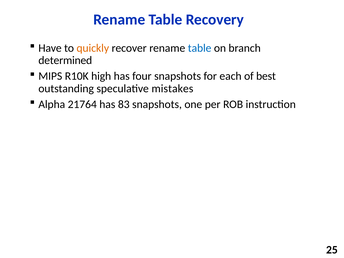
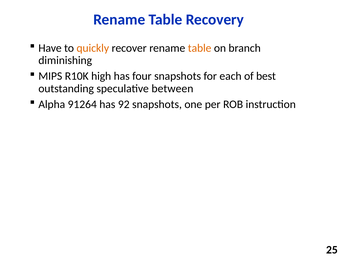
table at (200, 48) colour: blue -> orange
determined: determined -> diminishing
mistakes: mistakes -> between
21764: 21764 -> 91264
83: 83 -> 92
